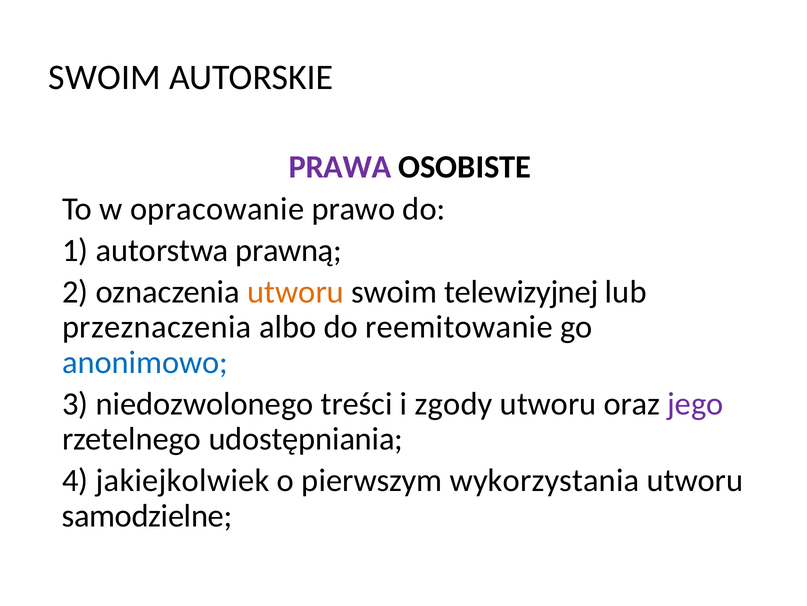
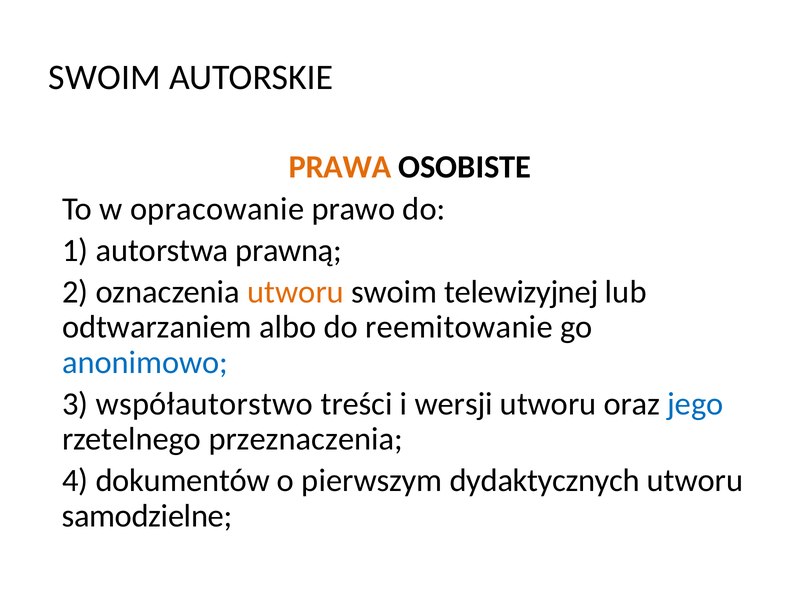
PRAWA colour: purple -> orange
przeznaczenia: przeznaczenia -> odtwarzaniem
niedozwolonego: niedozwolonego -> współautorstwo
zgody: zgody -> wersji
jego colour: purple -> blue
udostępniania: udostępniania -> przeznaczenia
jakiejkolwiek: jakiejkolwiek -> dokumentów
wykorzystania: wykorzystania -> dydaktycznych
